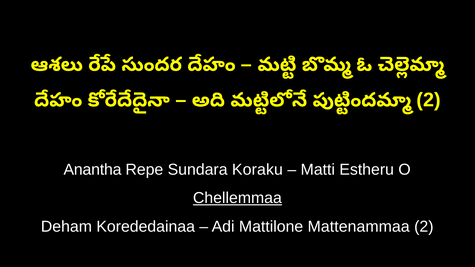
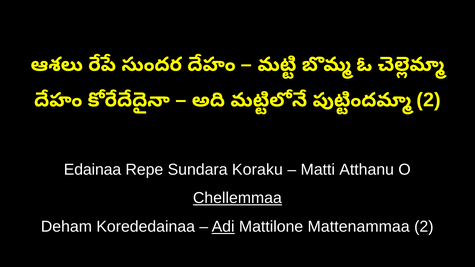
Anantha: Anantha -> Edainaa
Estheru: Estheru -> Atthanu
Adi underline: none -> present
